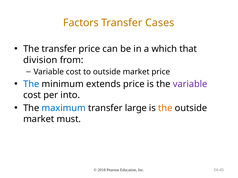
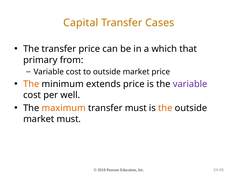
Factors: Factors -> Capital
division: division -> primary
The at (31, 84) colour: blue -> orange
into: into -> well
maximum colour: blue -> orange
transfer large: large -> must
